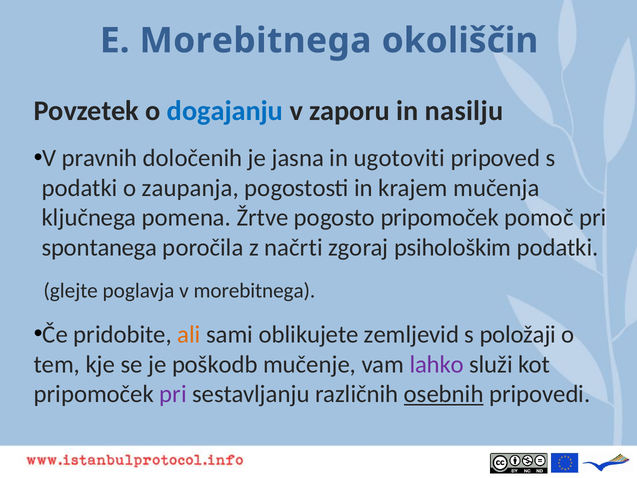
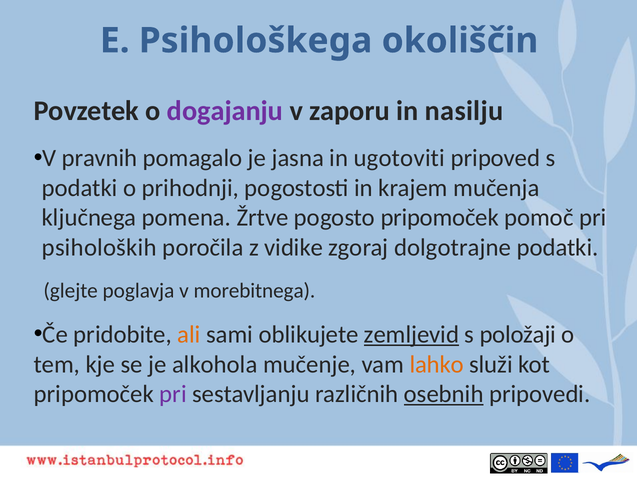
E Morebitnega: Morebitnega -> Psihološkega
dogajanju colour: blue -> purple
določenih: določenih -> pomagalo
zaupanja: zaupanja -> prihodnji
spontanega: spontanega -> psiholoških
načrti: načrti -> vidike
psihološkim: psihološkim -> dolgotrajne
zemljevid underline: none -> present
poškodb: poškodb -> alkohola
lahko colour: purple -> orange
